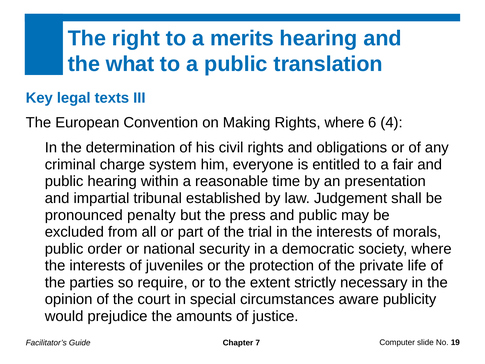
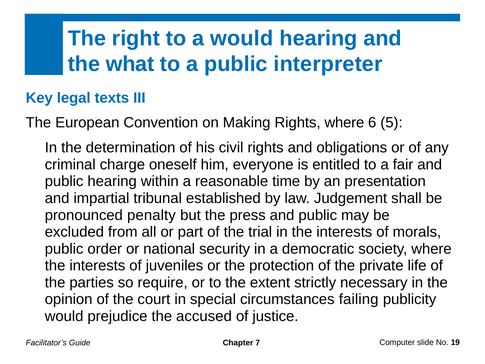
a merits: merits -> would
translation: translation -> interpreter
4: 4 -> 5
system: system -> oneself
aware: aware -> failing
amounts: amounts -> accused
